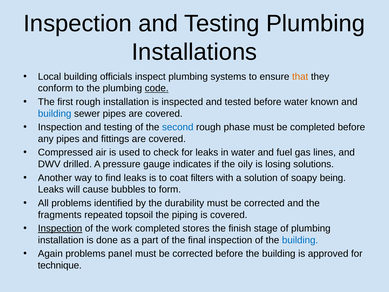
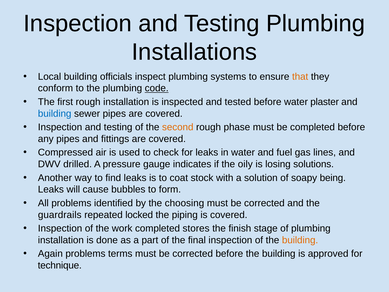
known: known -> plaster
second colour: blue -> orange
filters: filters -> stock
durability: durability -> choosing
fragments: fragments -> guardrails
topsoil: topsoil -> locked
Inspection at (60, 228) underline: present -> none
building at (300, 240) colour: blue -> orange
panel: panel -> terms
